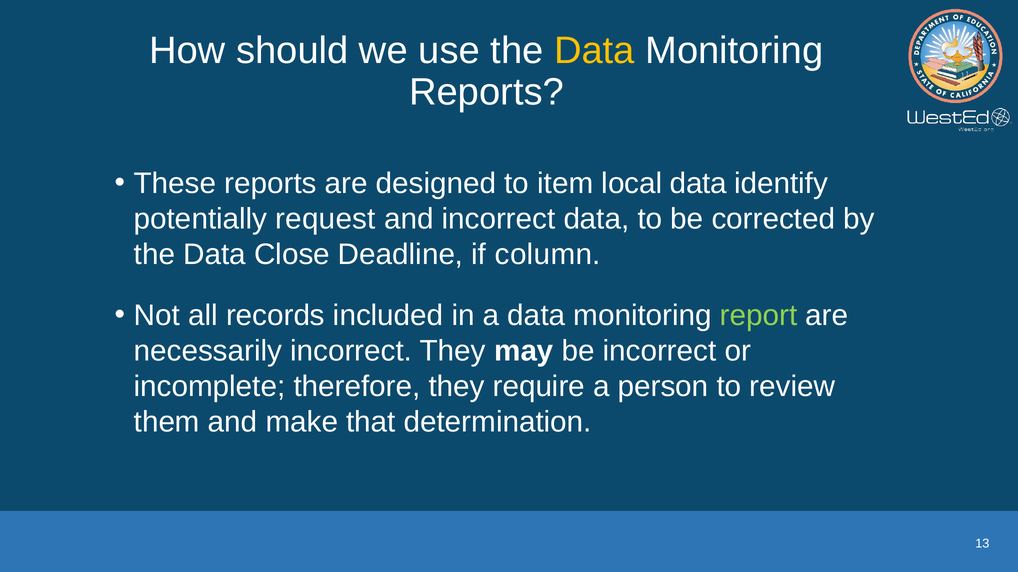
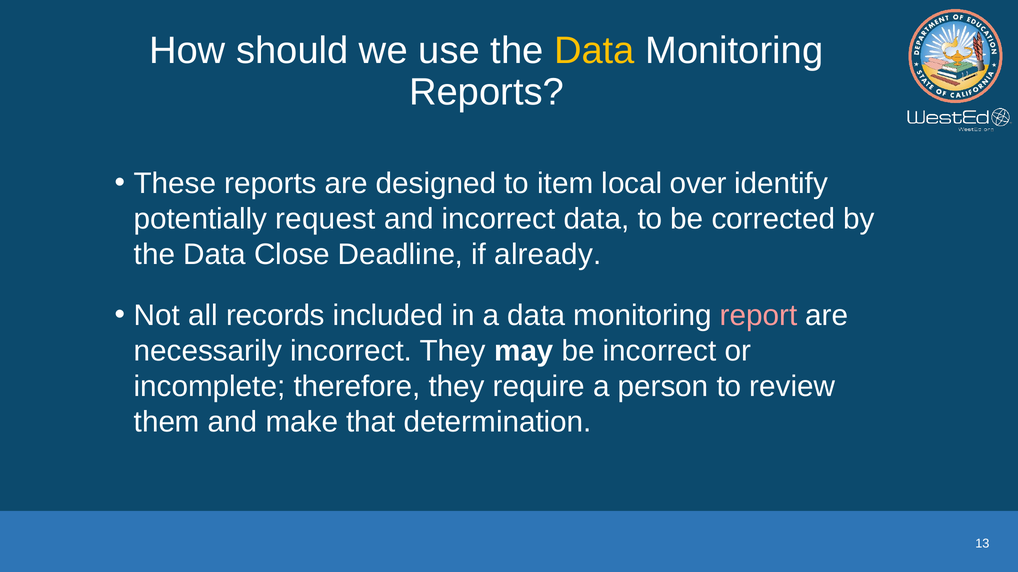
local data: data -> over
column: column -> already
report colour: light green -> pink
